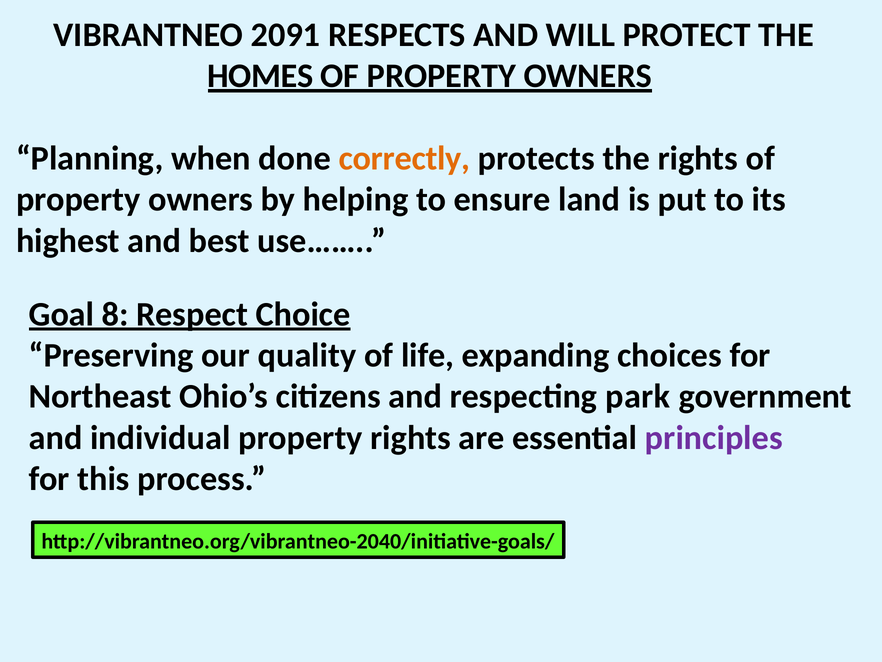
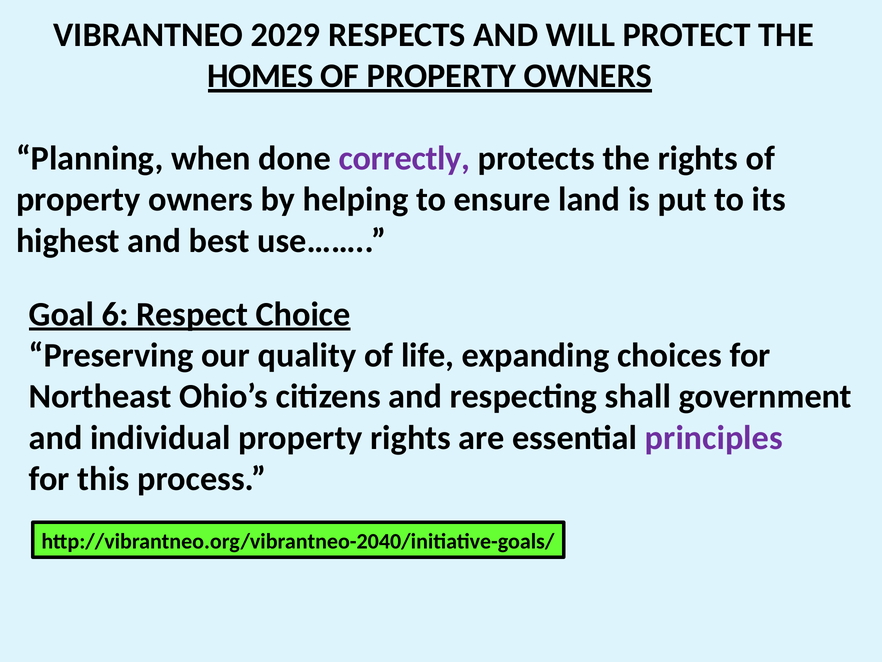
2091: 2091 -> 2029
correctly colour: orange -> purple
8: 8 -> 6
park: park -> shall
